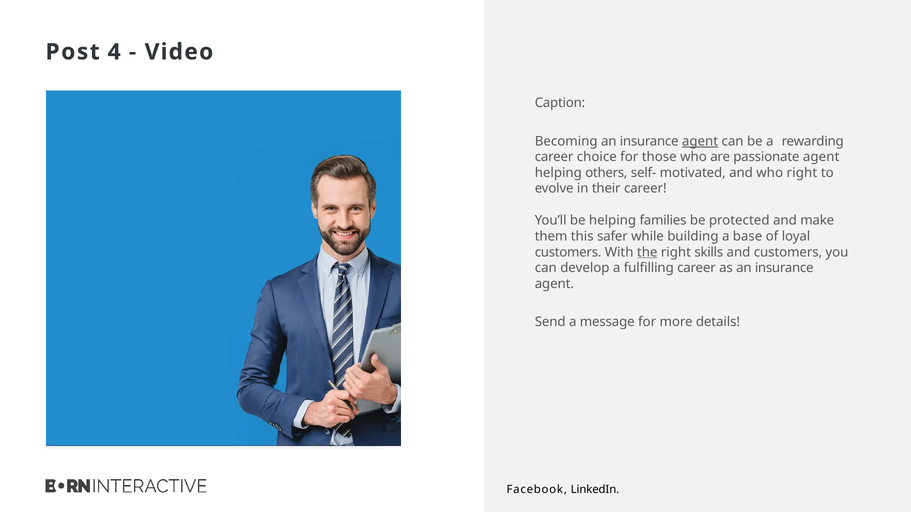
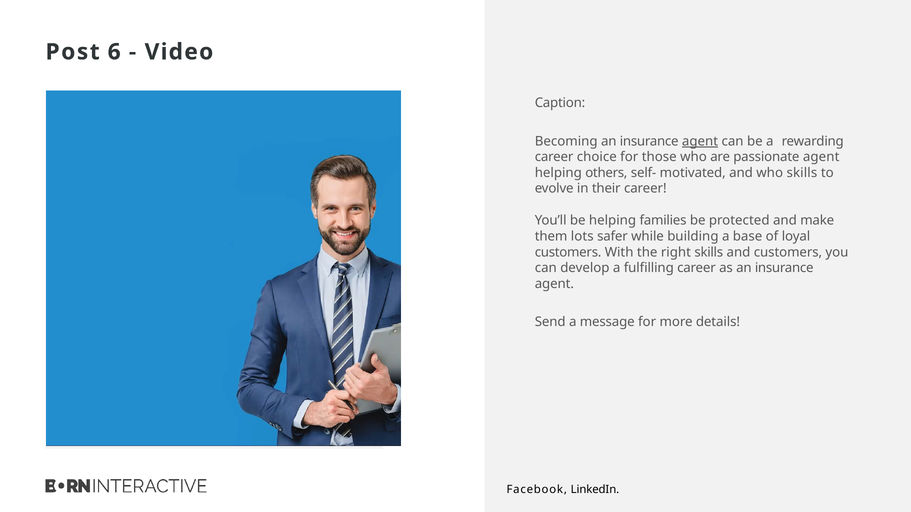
4: 4 -> 6
who right: right -> skills
this: this -> lots
the underline: present -> none
